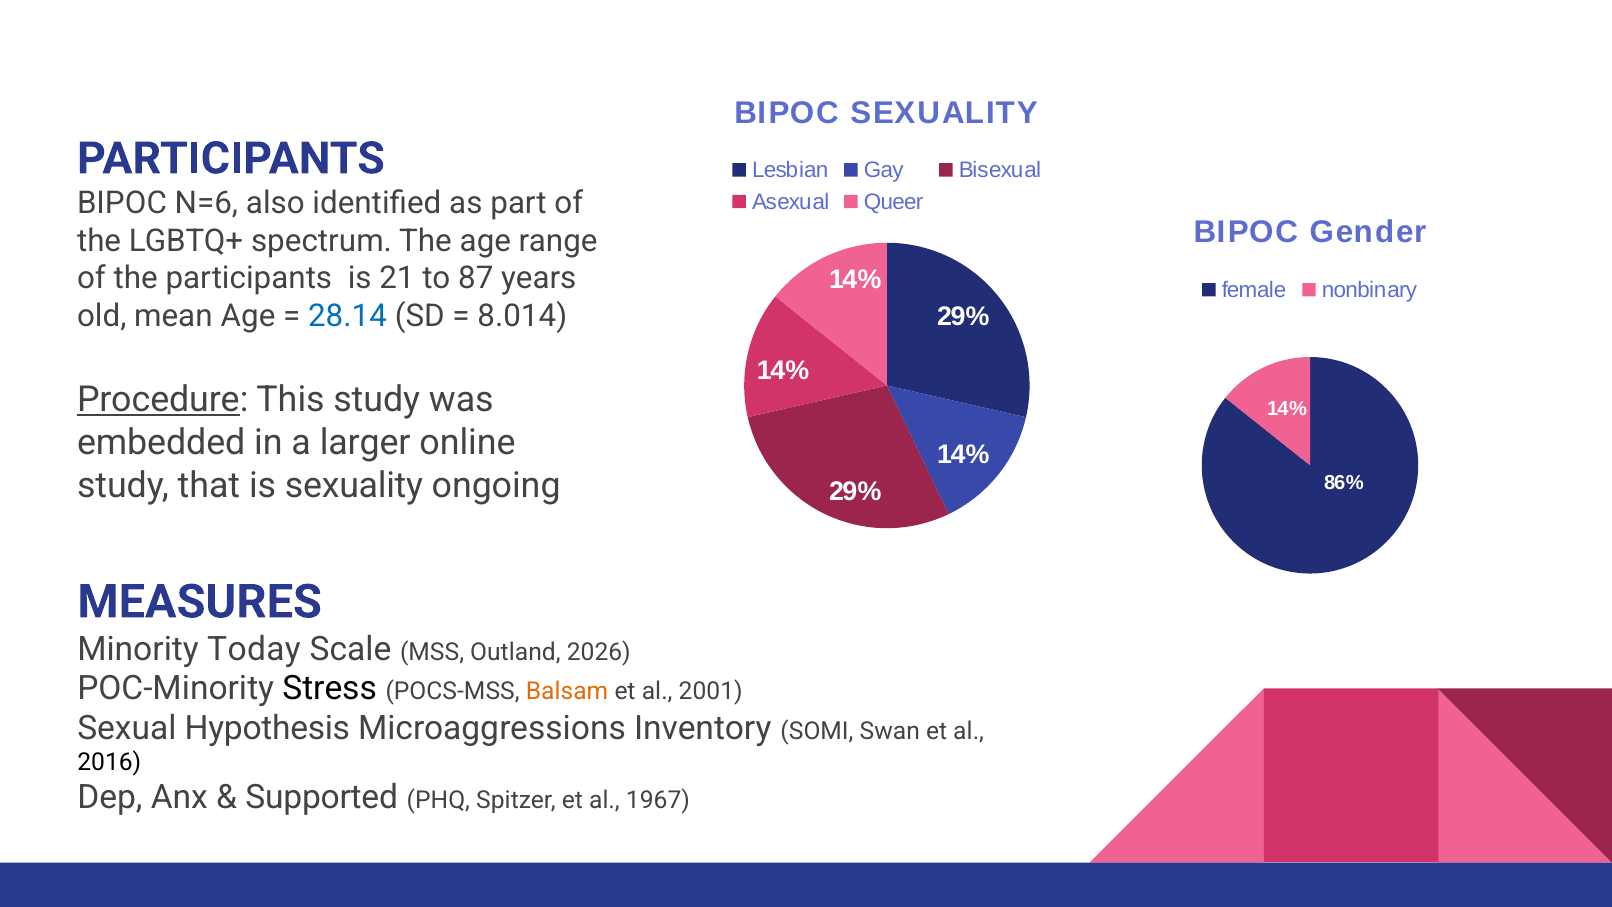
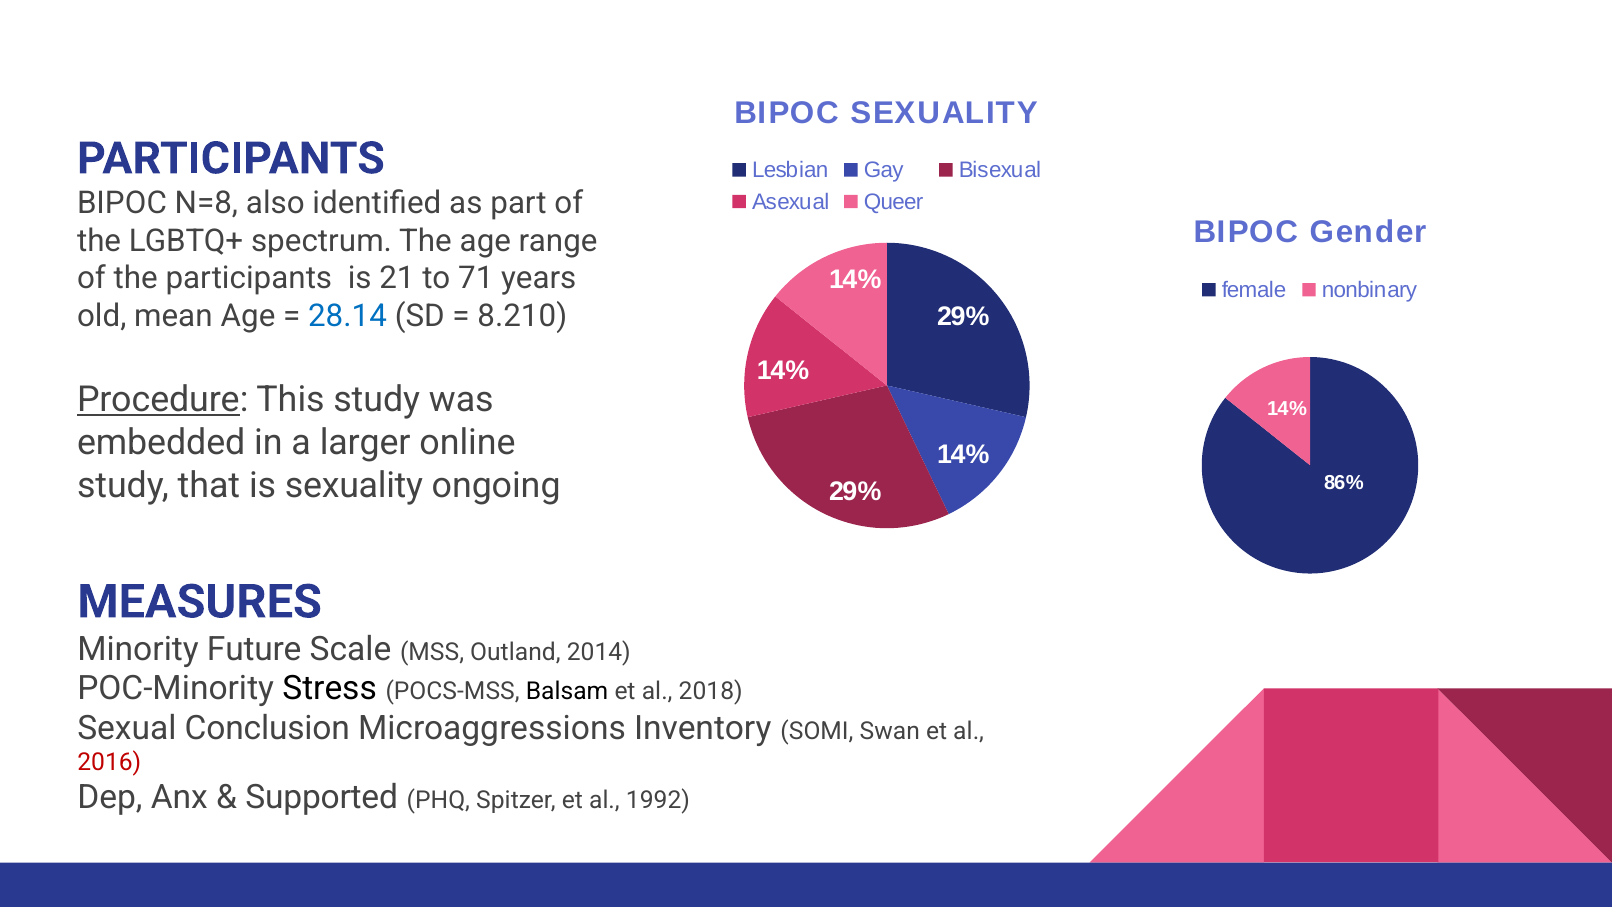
N=6: N=6 -> N=8
87: 87 -> 71
8.014: 8.014 -> 8.210
Today: Today -> Future
2026: 2026 -> 2014
Balsam colour: orange -> black
2001: 2001 -> 2018
Hypothesis: Hypothesis -> Conclusion
2016 colour: black -> red
1967: 1967 -> 1992
